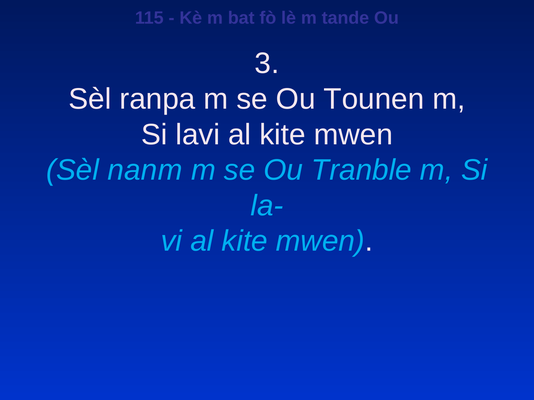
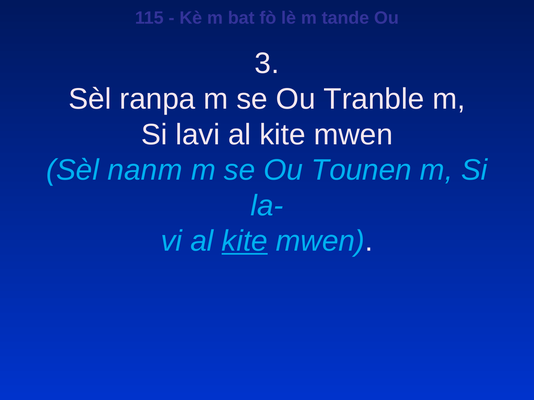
Tounen: Tounen -> Tranble
Tranble: Tranble -> Tounen
kite at (245, 242) underline: none -> present
